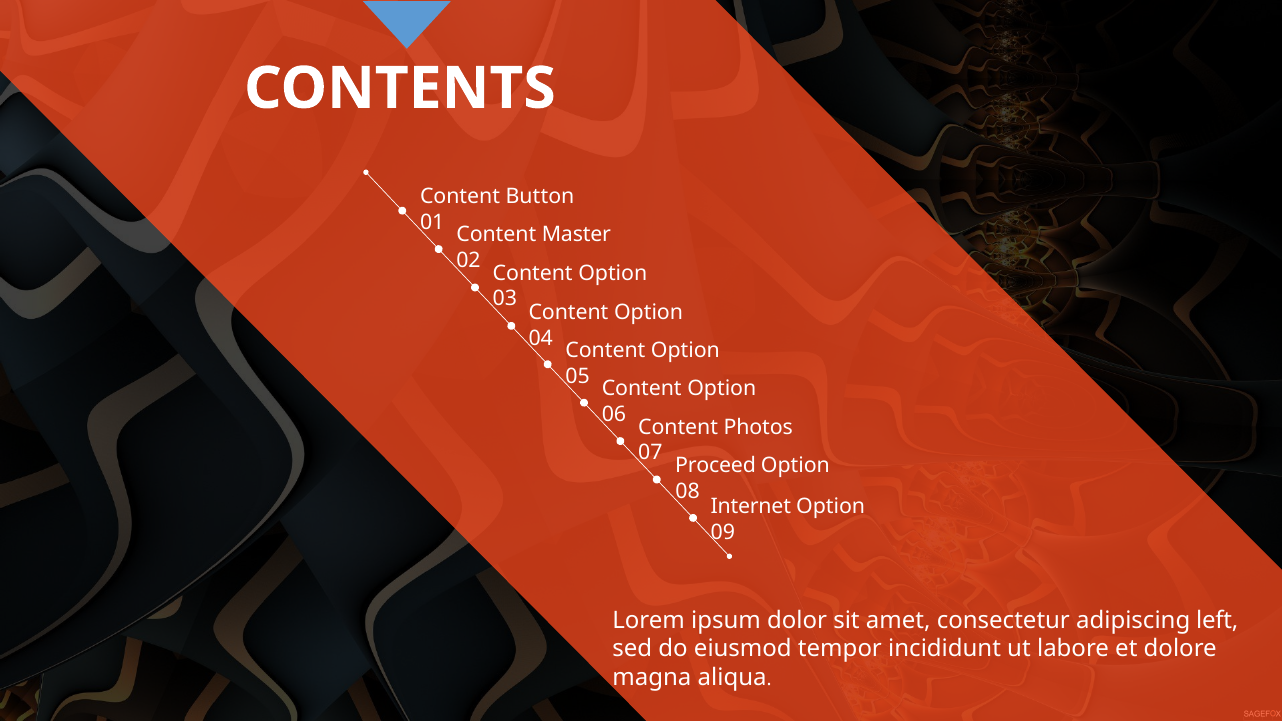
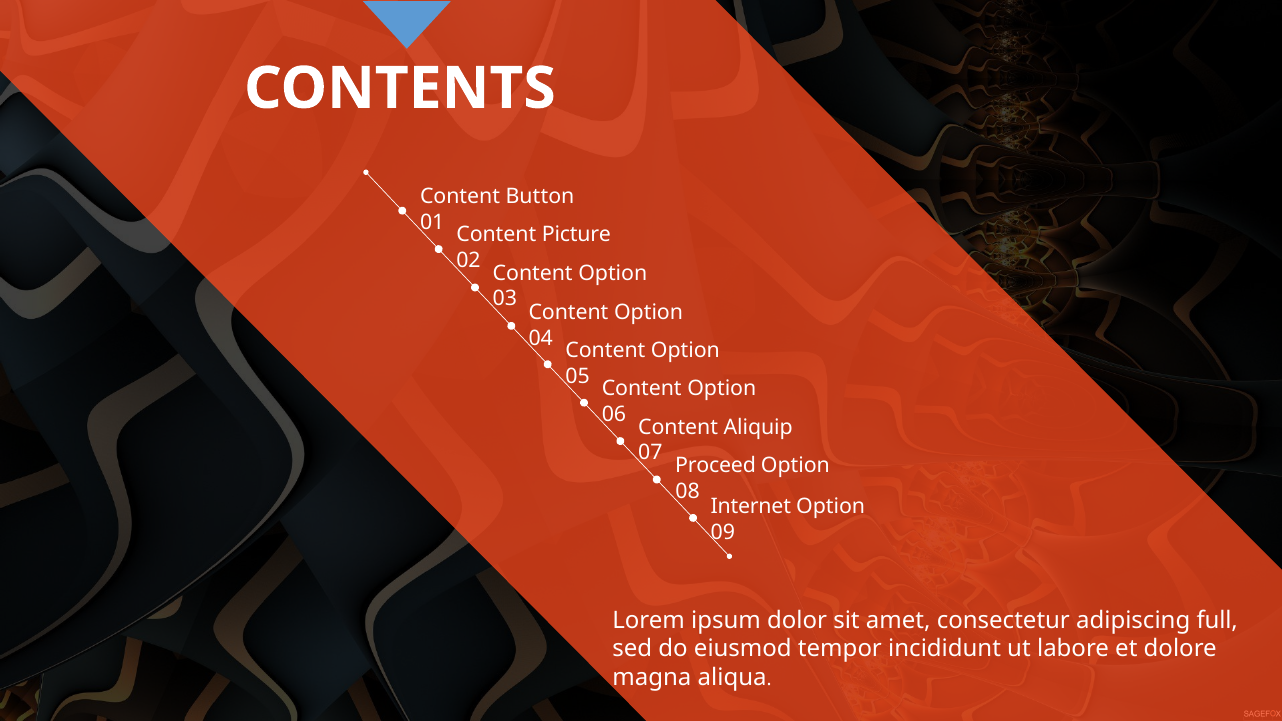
Master: Master -> Picture
Photos: Photos -> Aliquip
left: left -> full
